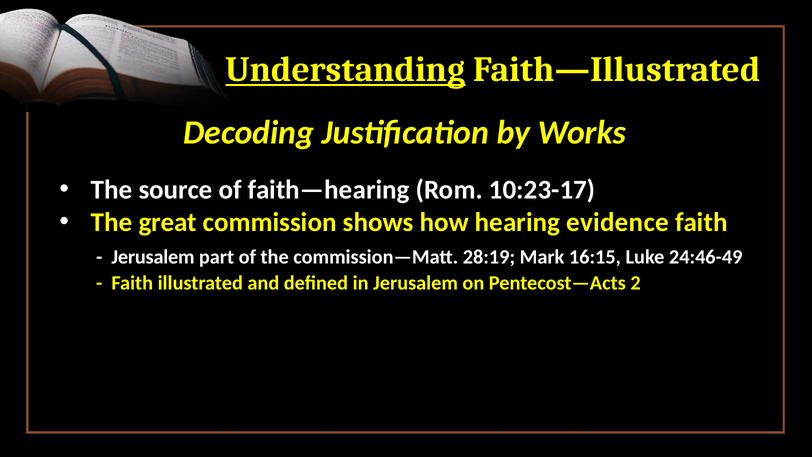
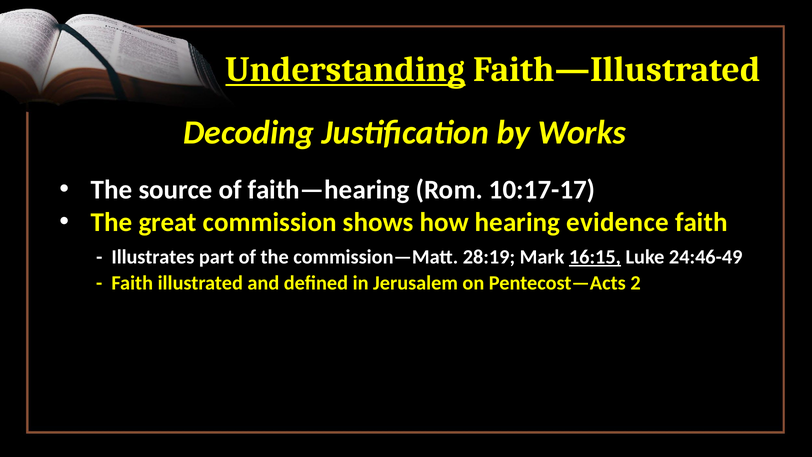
10:23-17: 10:23-17 -> 10:17-17
Jerusalem at (153, 257): Jerusalem -> Illustrates
16:15 underline: none -> present
